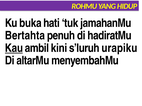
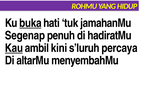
buka underline: none -> present
Bertahta: Bertahta -> Segenap
urapiku: urapiku -> percaya
